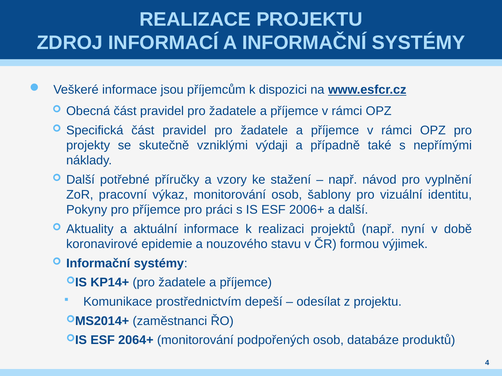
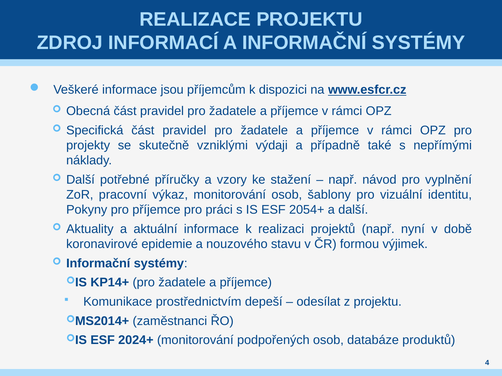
2006+: 2006+ -> 2054+
2064+: 2064+ -> 2024+
